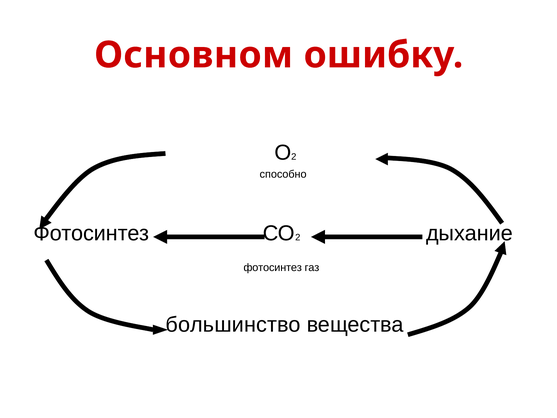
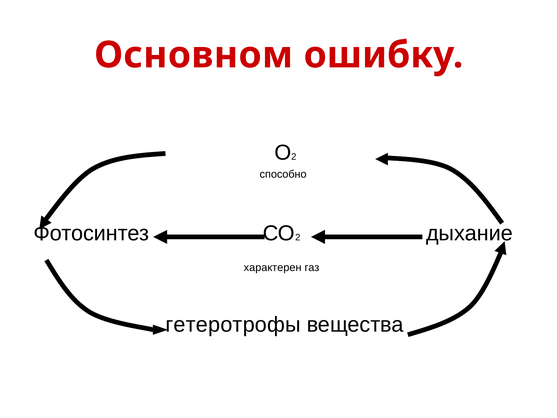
фотосинтез at (273, 267): фотосинтез -> характерен
большинство: большинство -> гетеротрофы
